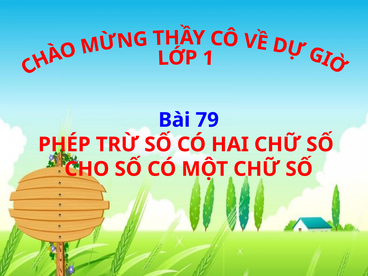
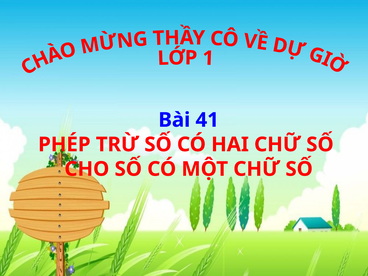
79: 79 -> 41
